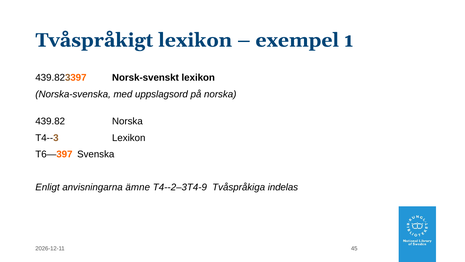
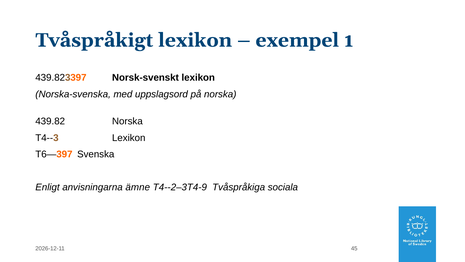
indelas: indelas -> sociala
